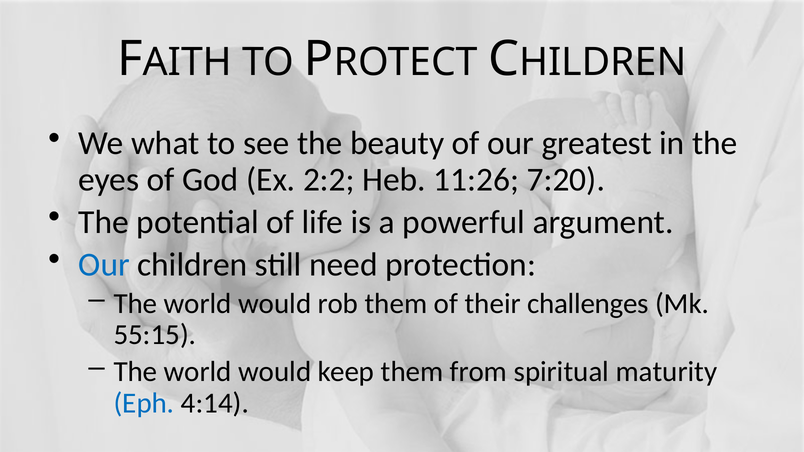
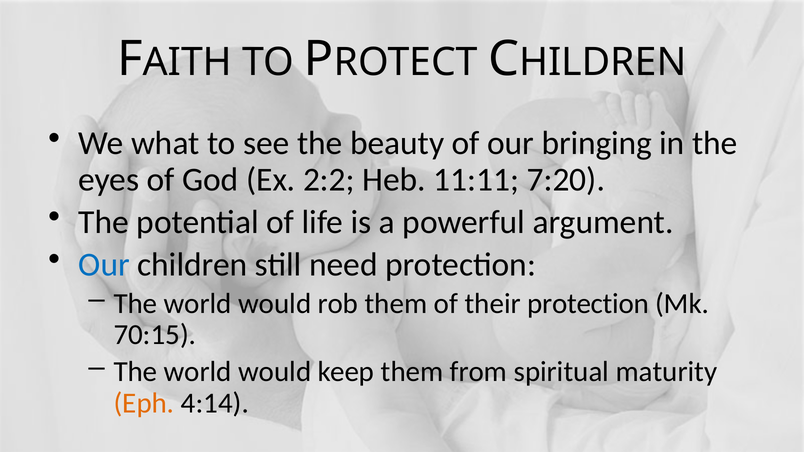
greatest: greatest -> bringing
11:26: 11:26 -> 11:11
their challenges: challenges -> protection
55:15: 55:15 -> 70:15
Eph colour: blue -> orange
